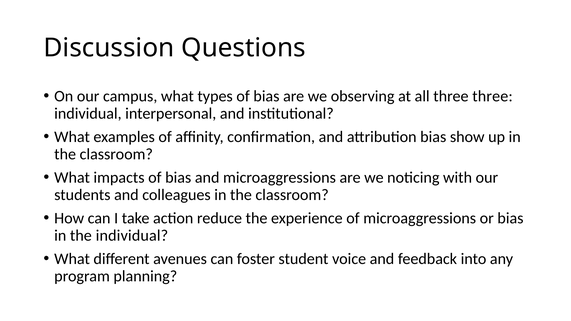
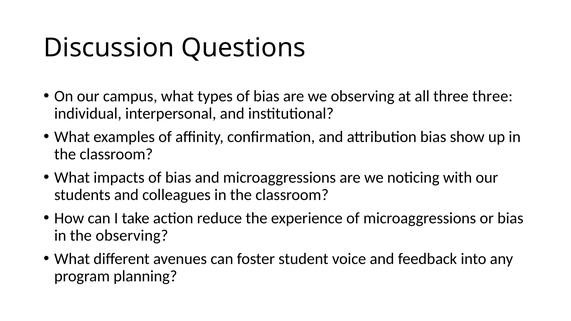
the individual: individual -> observing
